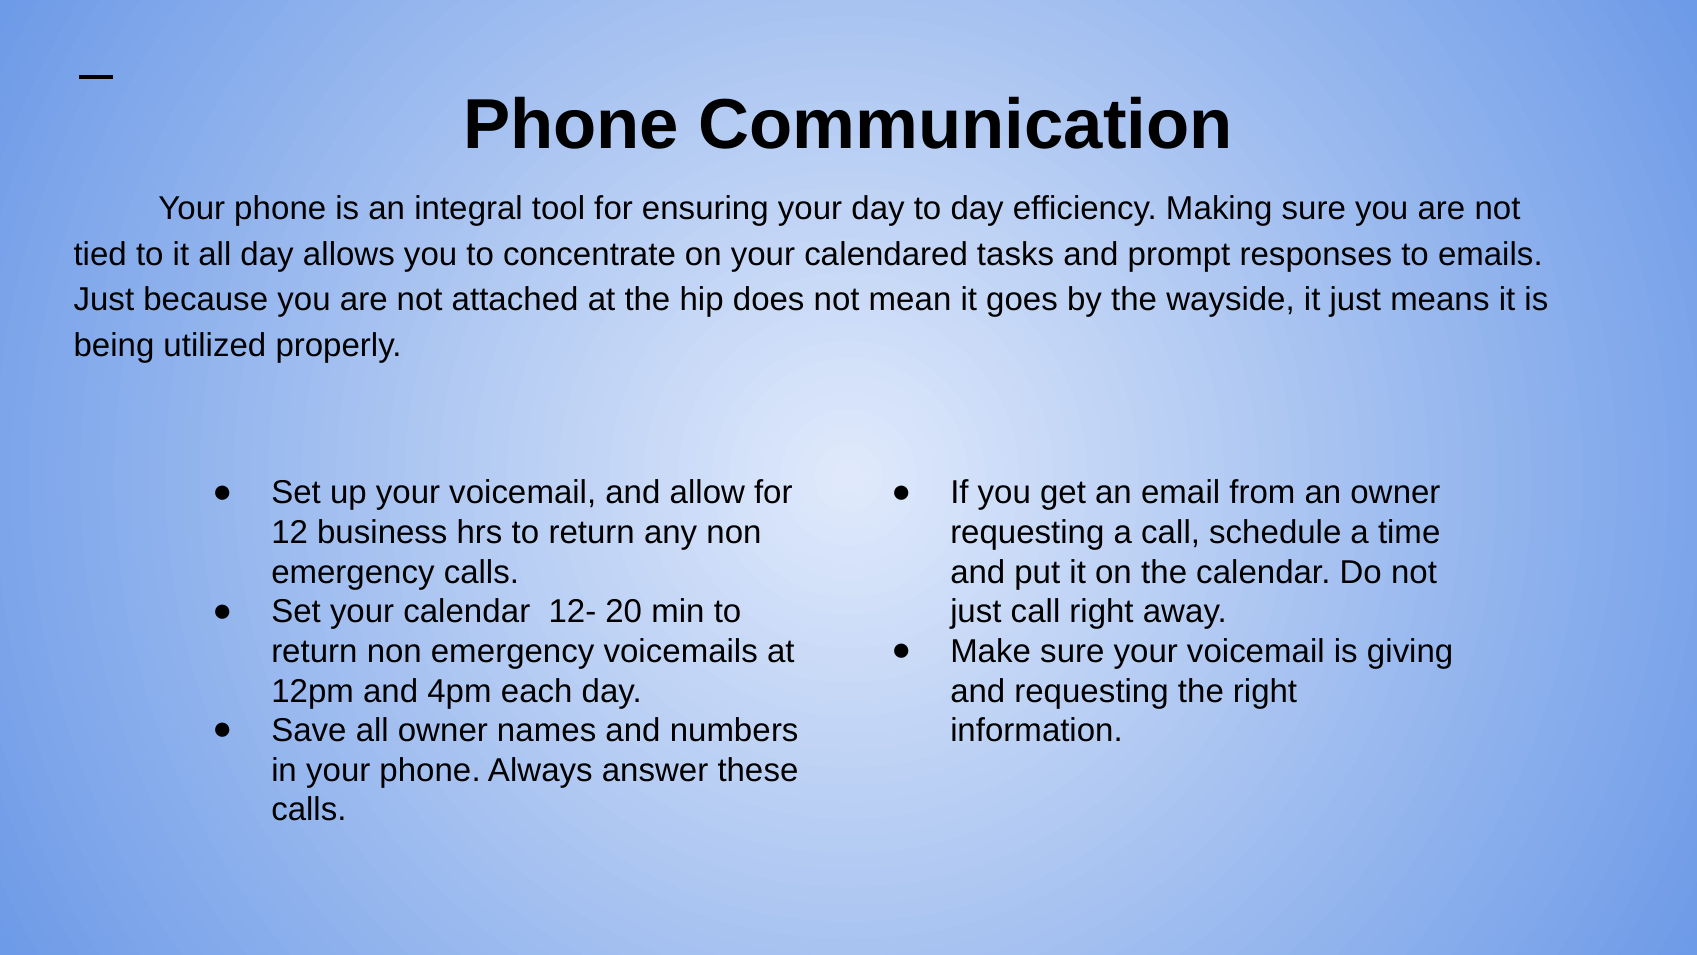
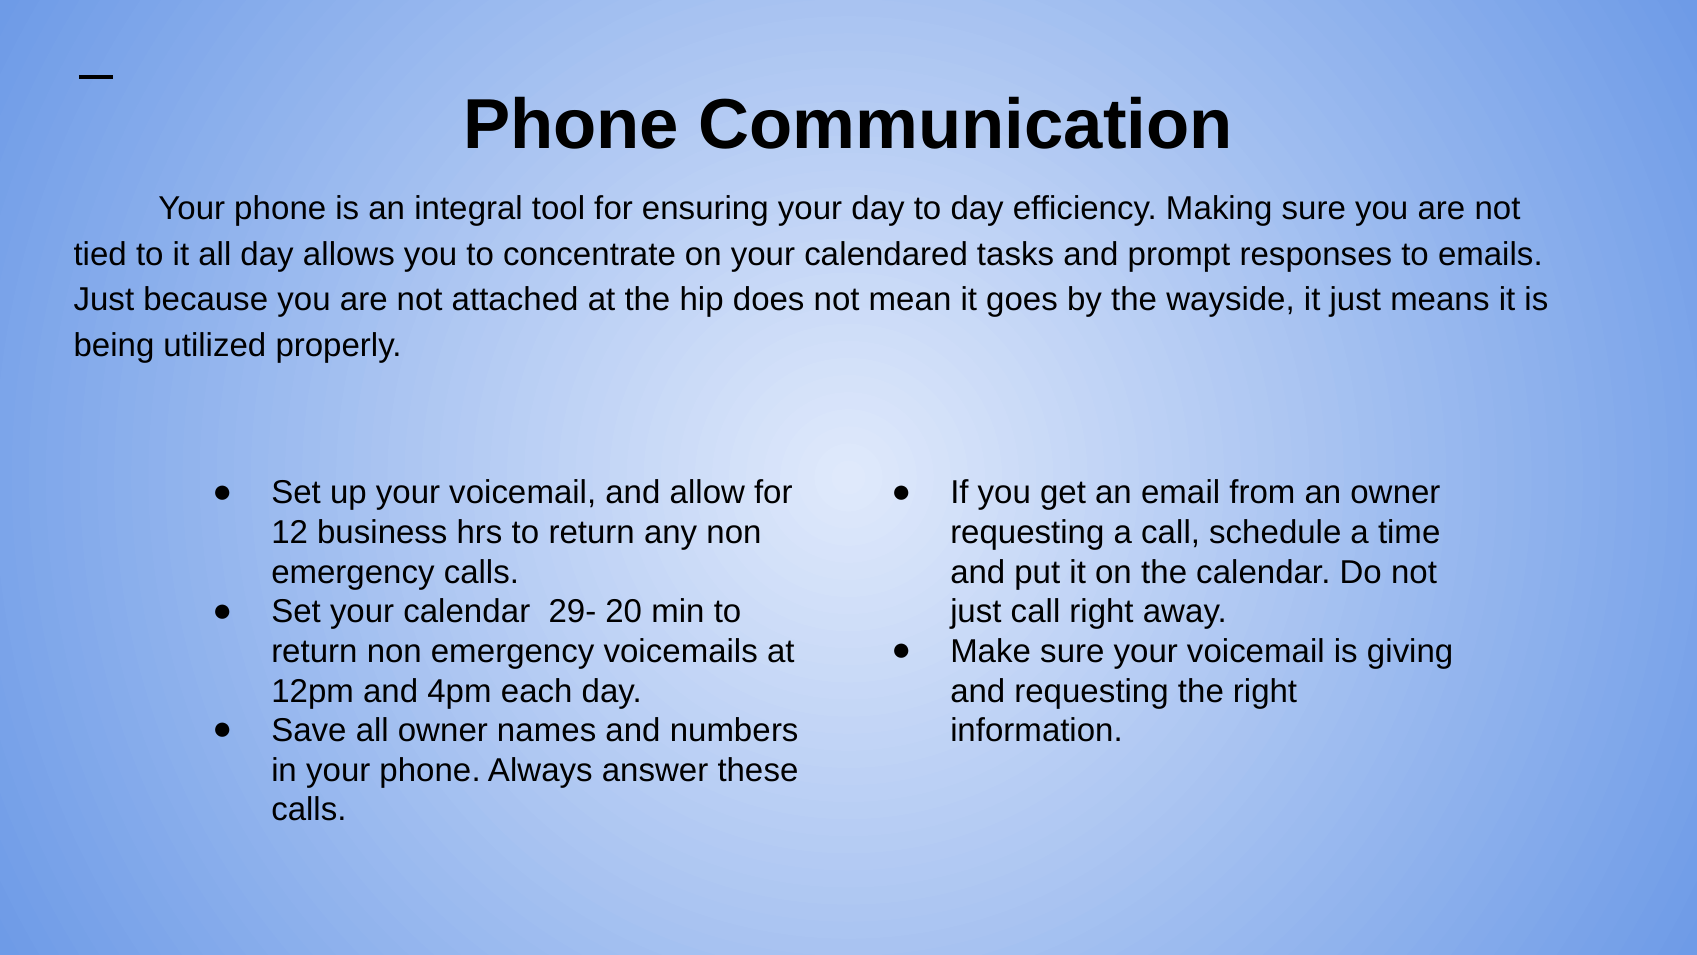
12-: 12- -> 29-
